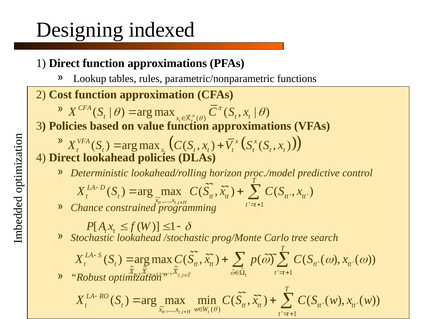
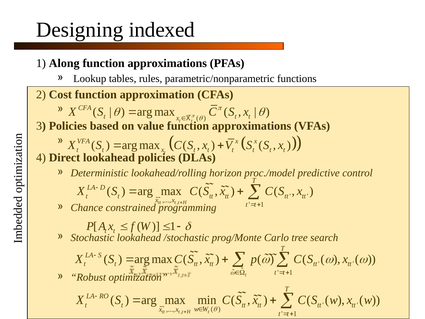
1 Direct: Direct -> Along
